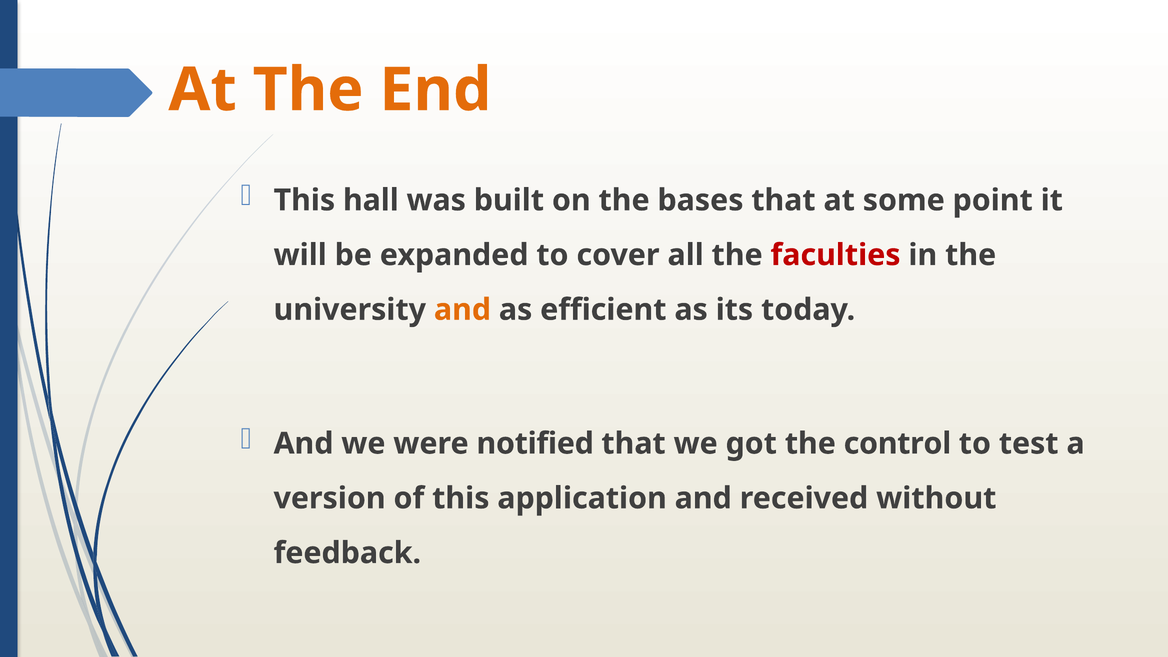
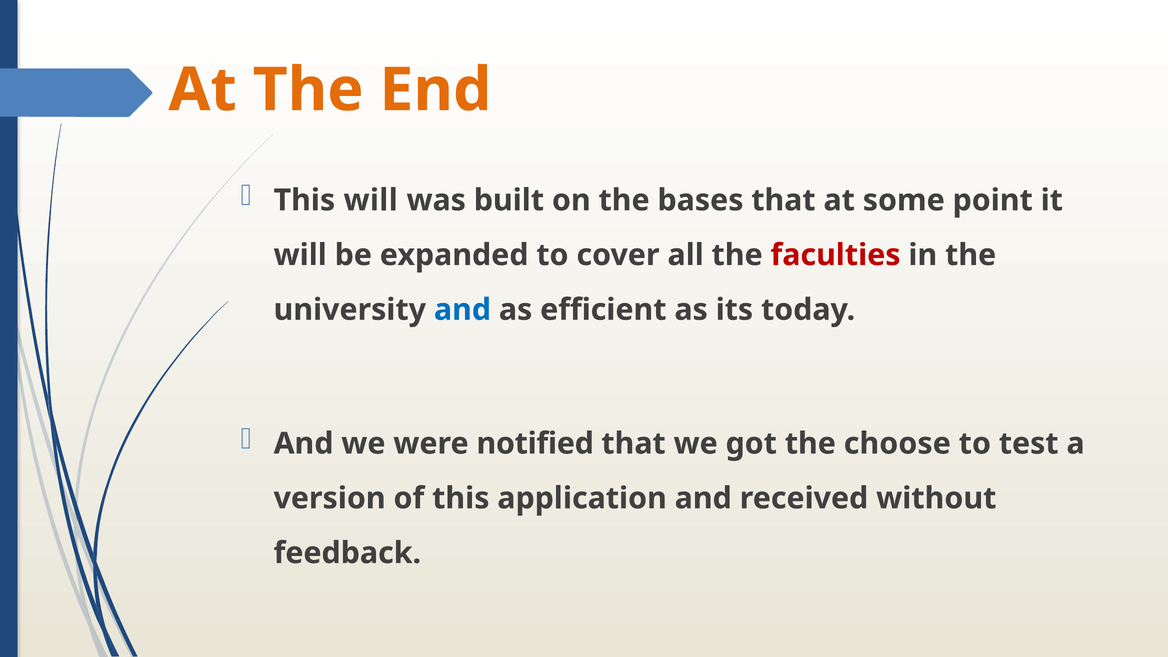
This hall: hall -> will
and at (462, 310) colour: orange -> blue
control: control -> choose
